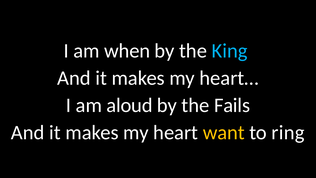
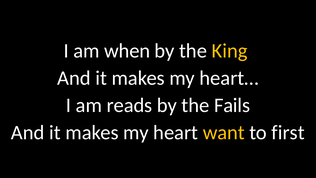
King colour: light blue -> yellow
aloud: aloud -> reads
ring: ring -> first
